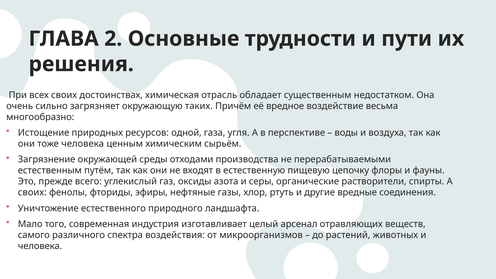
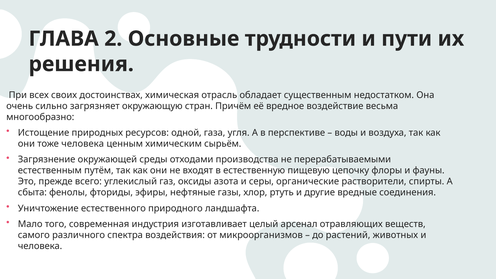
таких: таких -> стран
своих at (32, 193): своих -> сбыта
